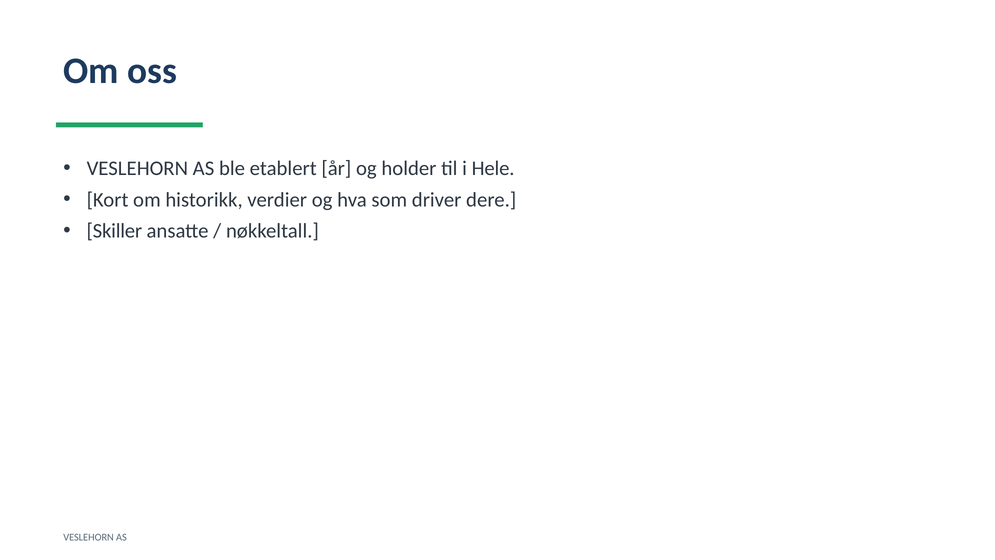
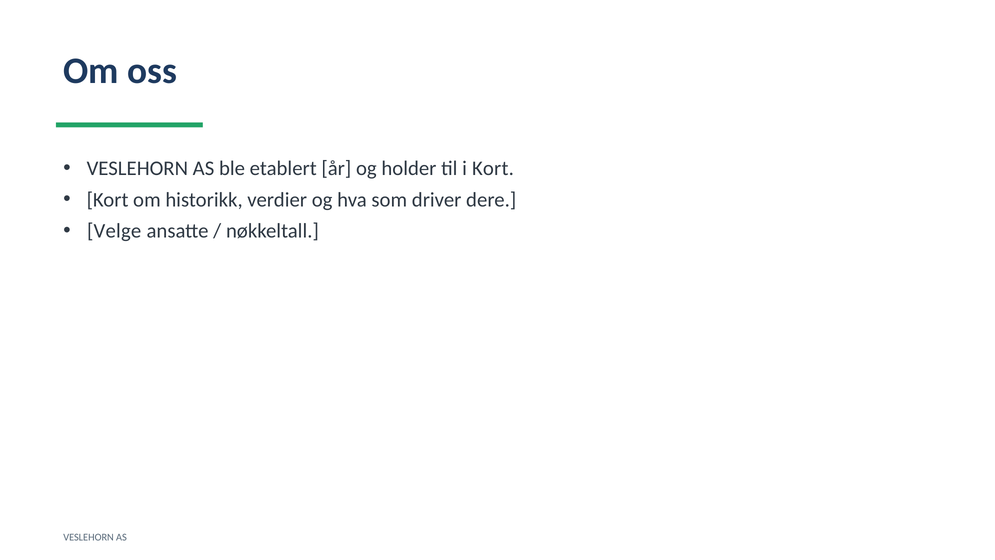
i Hele: Hele -> Kort
Skiller: Skiller -> Velge
